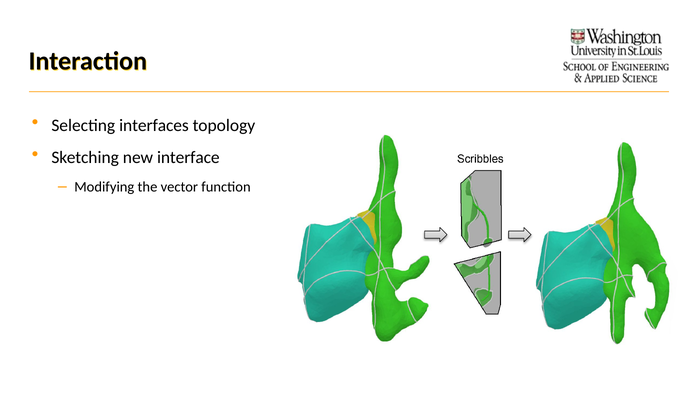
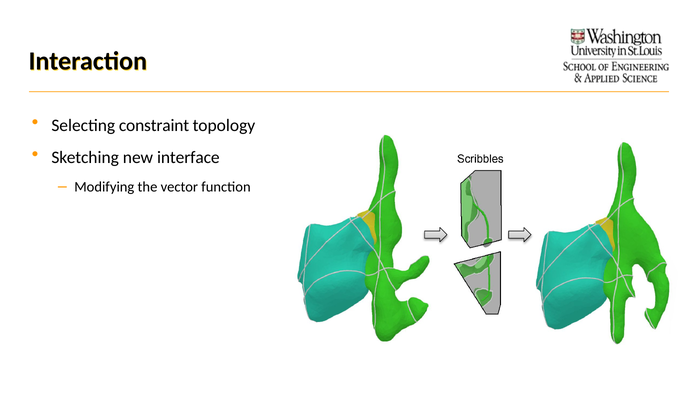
interfaces: interfaces -> constraint
